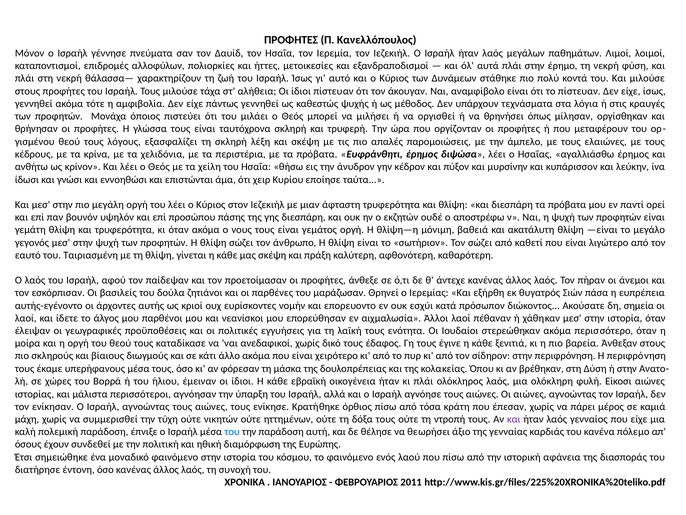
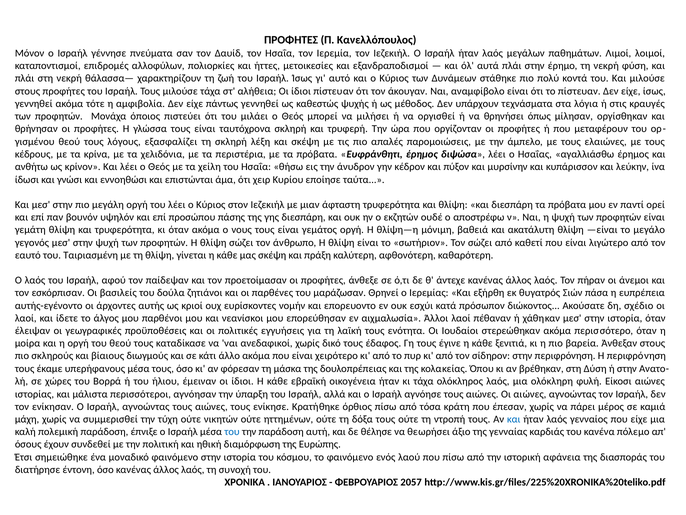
σημεία: σημεία -> σχέδιο
κι πλάι: πλάι -> τάχα
και at (514, 419) colour: purple -> blue
2011: 2011 -> 2057
